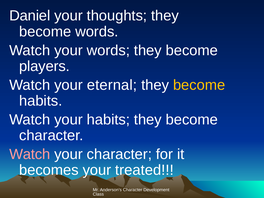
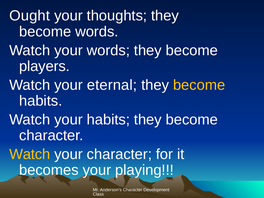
Daniel: Daniel -> Ought
Watch at (30, 154) colour: pink -> yellow
treated: treated -> playing
